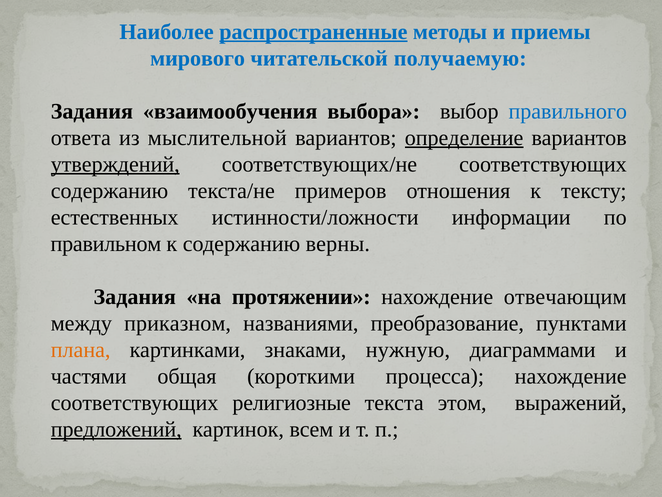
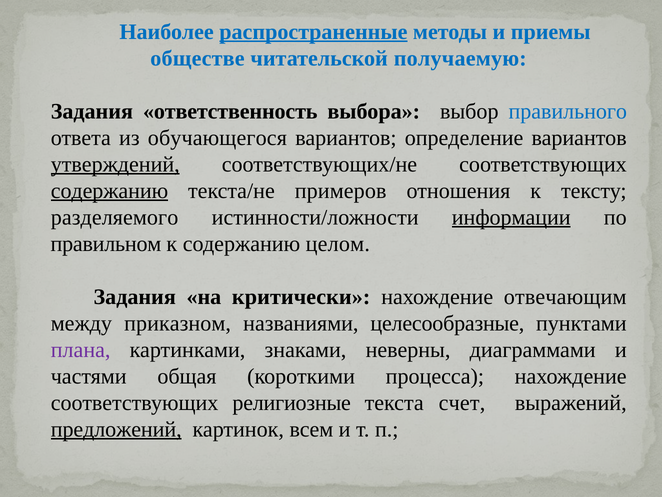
мирового: мирового -> обществе
взаимообучения: взаимообучения -> ответственность
мыслительной: мыслительной -> обучающегося
определение underline: present -> none
содержанию at (109, 191) underline: none -> present
естественных: естественных -> разделяемого
информации underline: none -> present
верны: верны -> целом
протяжении: протяжении -> критически
преобразование: преобразование -> целесообразные
плана colour: orange -> purple
нужную: нужную -> неверны
этом: этом -> счет
